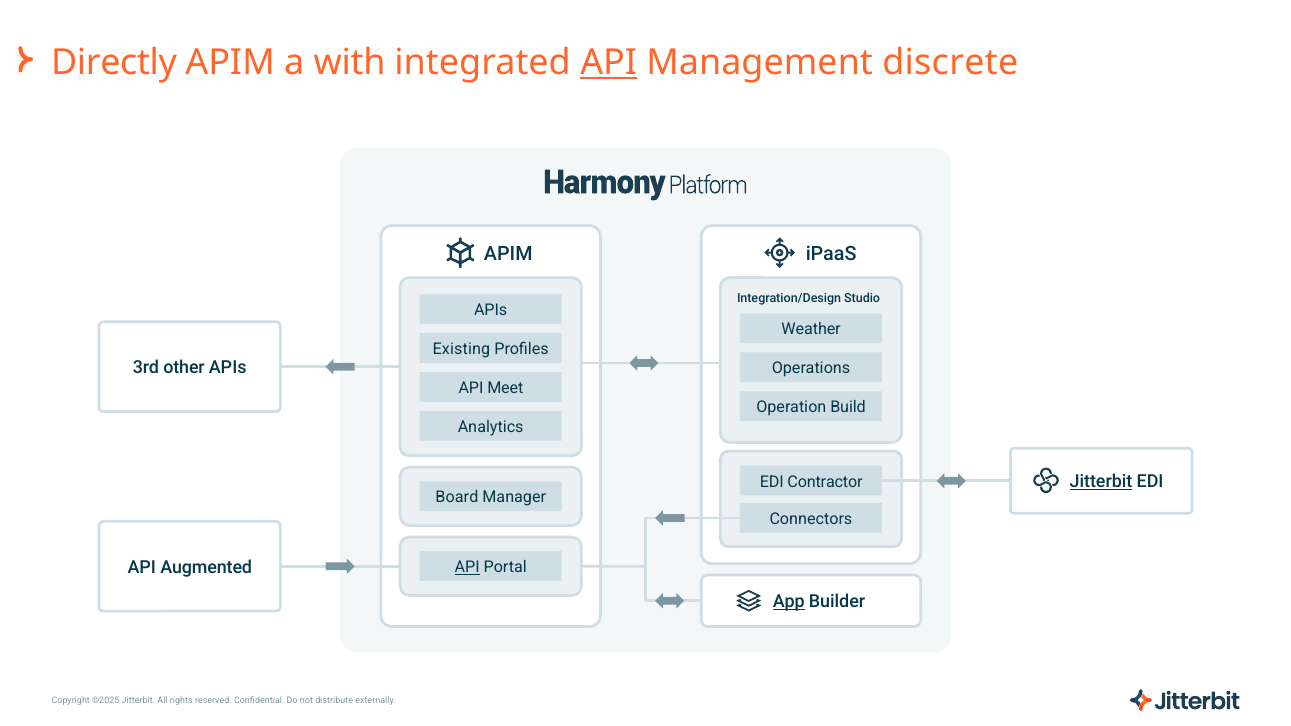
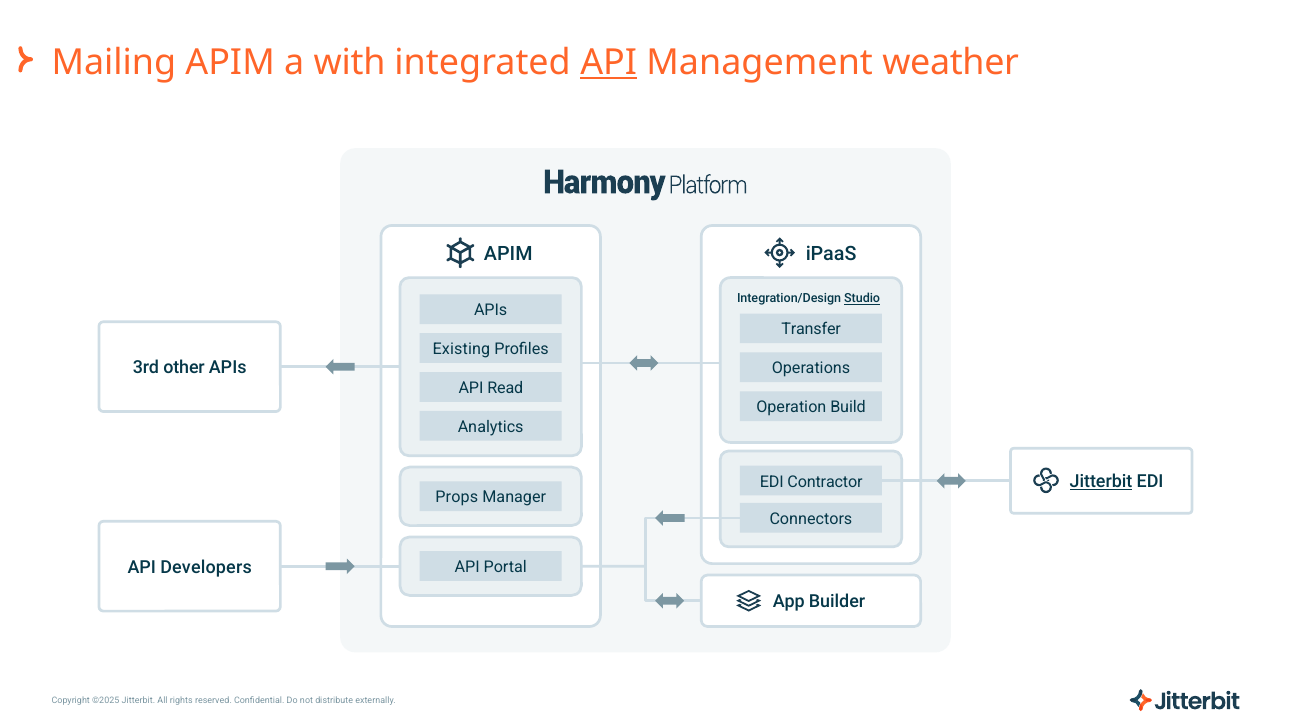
Directly: Directly -> Mailing
discrete: discrete -> weather
Studio underline: none -> present
Weather: Weather -> Transfer
Meet: Meet -> Read
Board: Board -> Props
Augmented: Augmented -> Developers
API at (467, 567) underline: present -> none
App underline: present -> none
